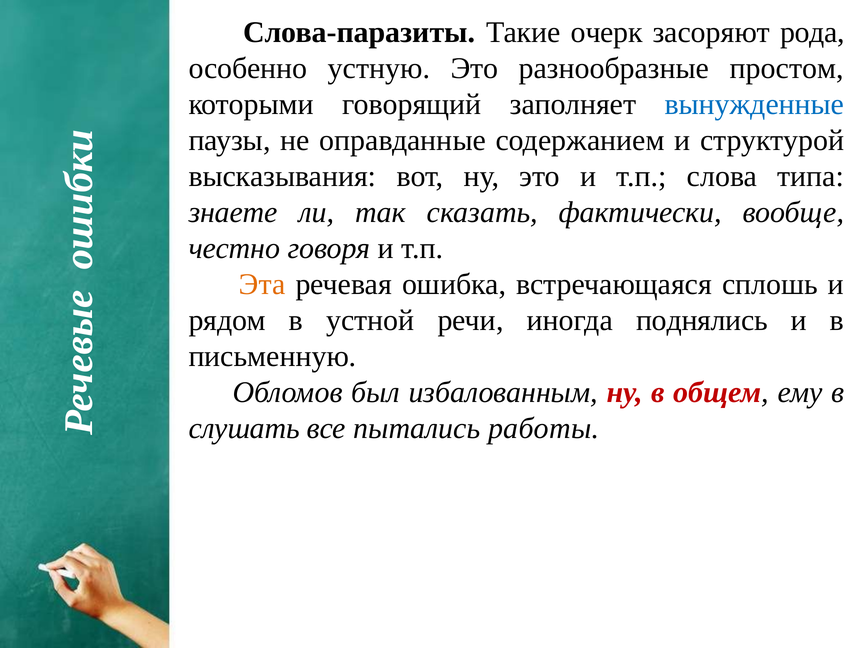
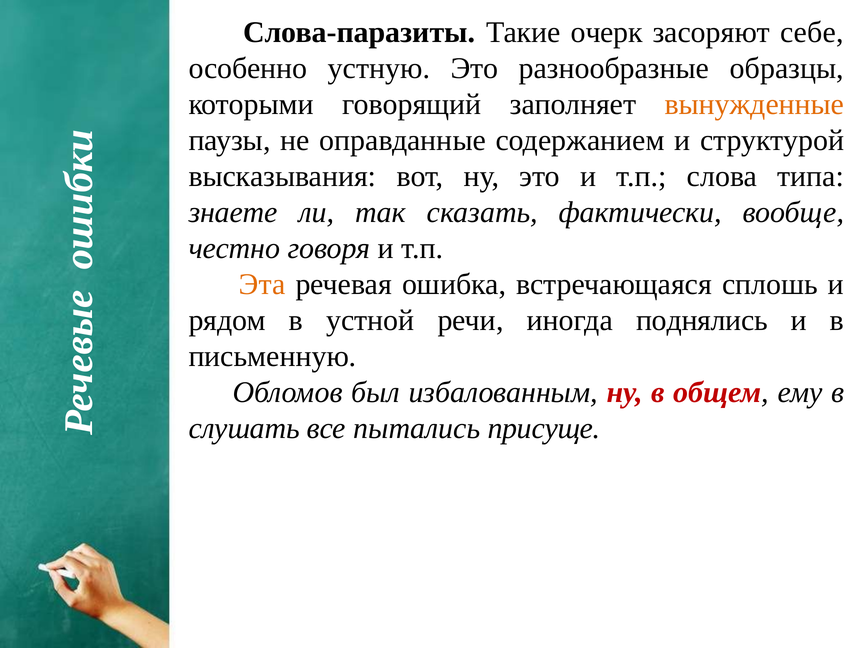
рода: рода -> себе
простом: простом -> образцы
вынужденные colour: blue -> orange
работы: работы -> присуще
